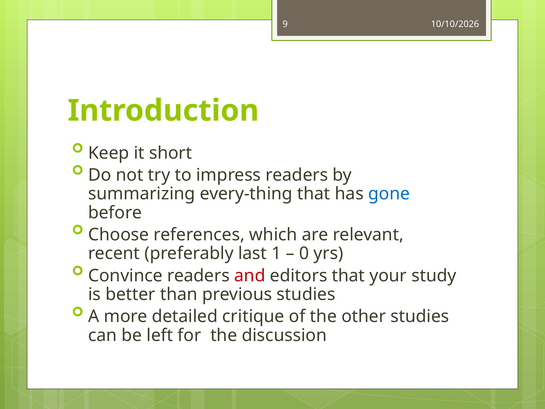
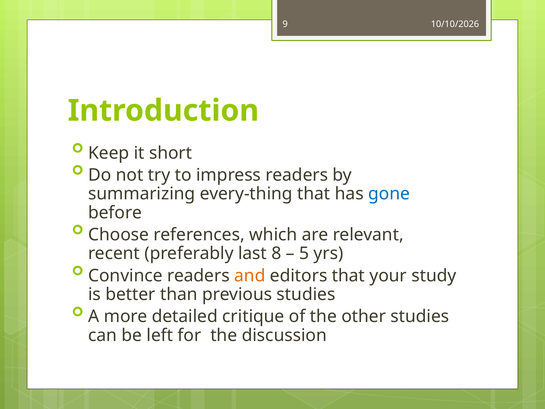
1: 1 -> 8
0: 0 -> 5
and colour: red -> orange
